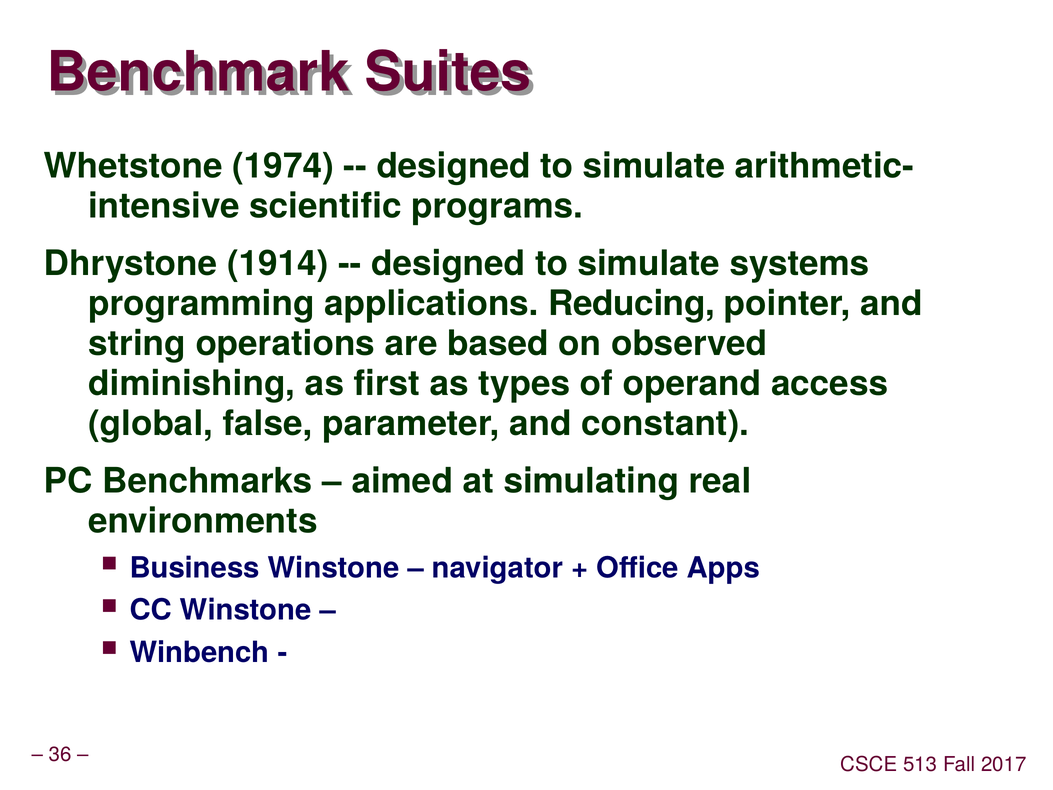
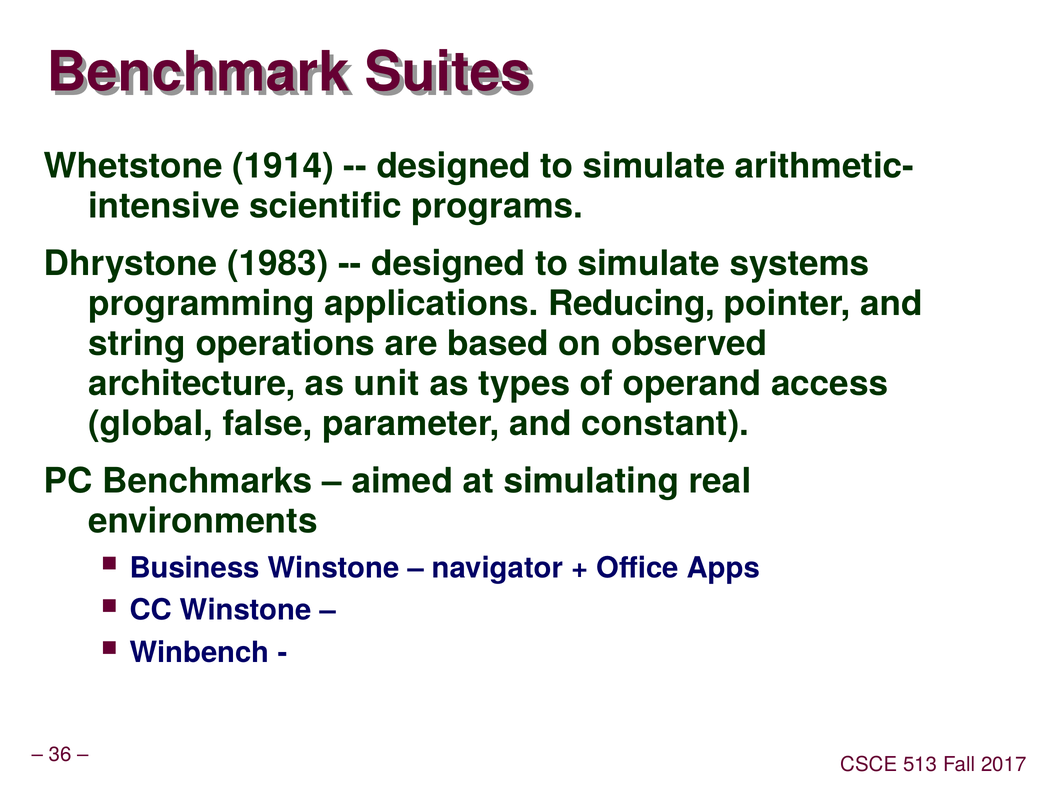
1974: 1974 -> 1914
1914: 1914 -> 1983
diminishing: diminishing -> architecture
first: first -> unit
